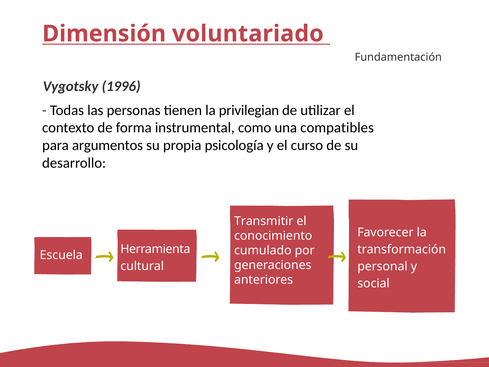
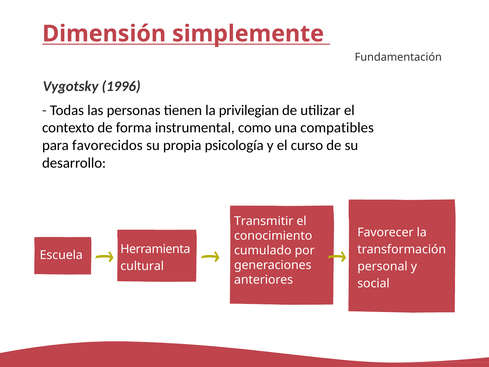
voluntariado: voluntariado -> simplemente
argumentos: argumentos -> favorecidos
